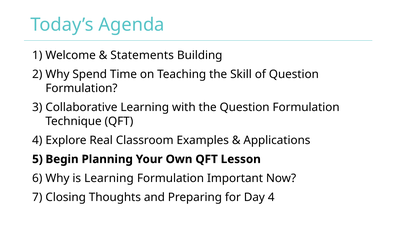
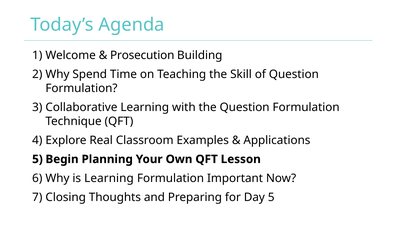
Statements: Statements -> Prosecution
Day 4: 4 -> 5
